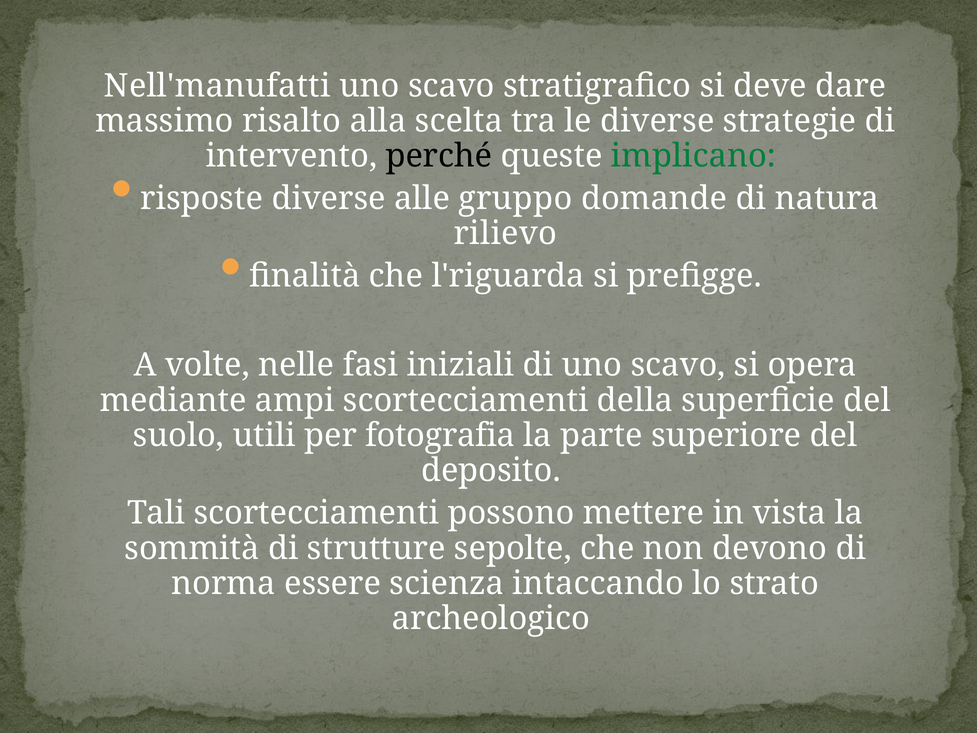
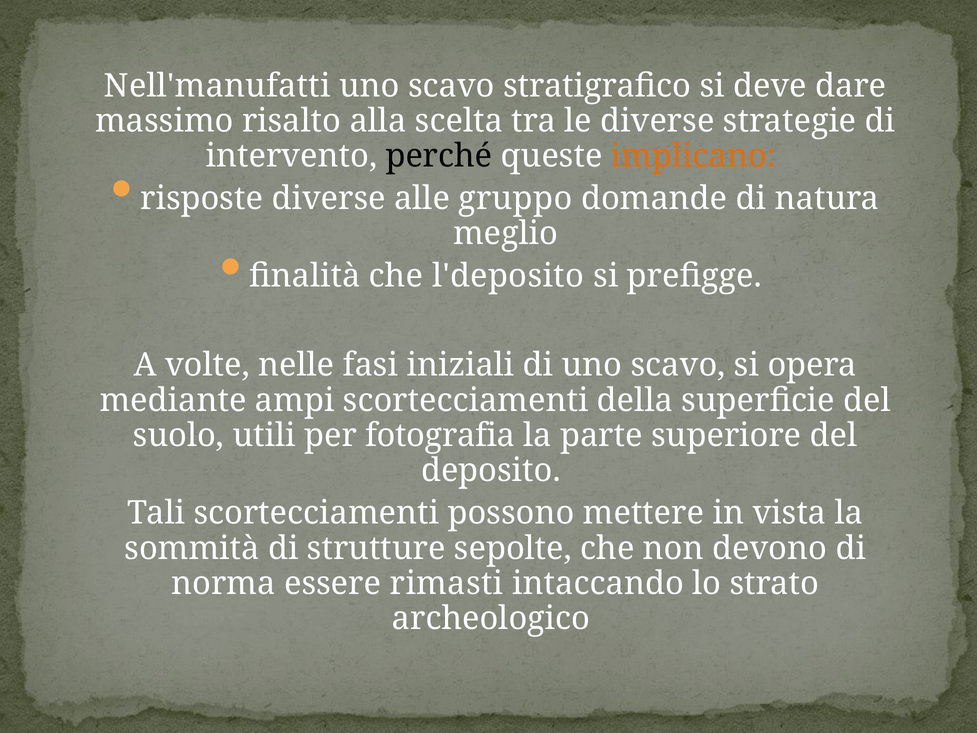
implicano colour: green -> orange
rilievo: rilievo -> meglio
l'riguarda: l'riguarda -> l'deposito
scienza: scienza -> rimasti
